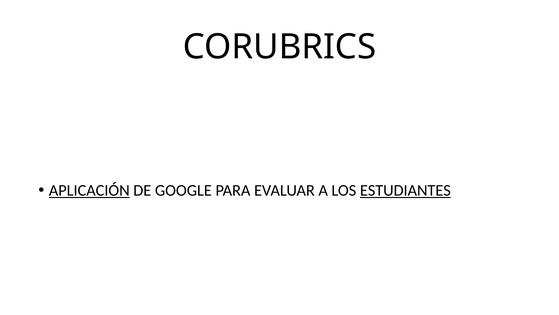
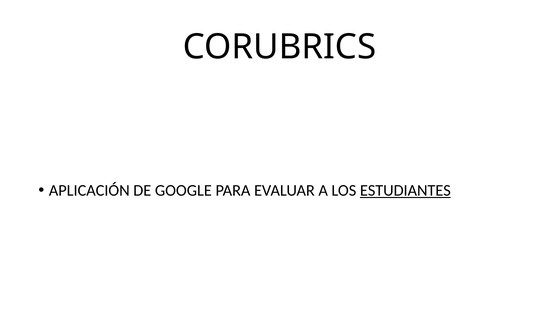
APLICACIÓN underline: present -> none
